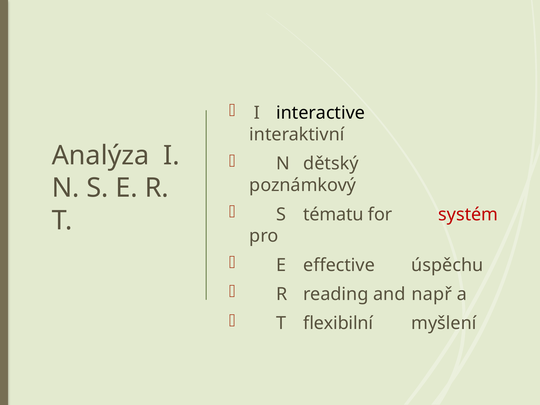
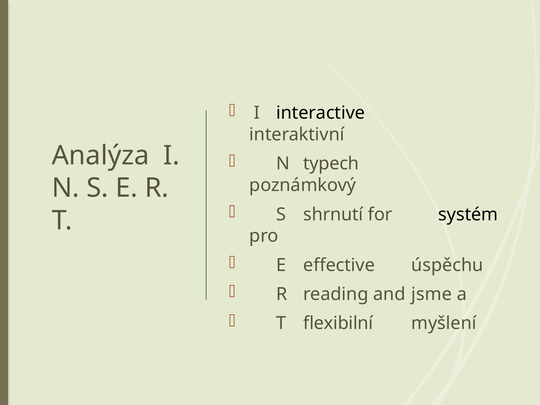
dětský: dětský -> typech
tématu: tématu -> shrnutí
systém colour: red -> black
např: např -> jsme
